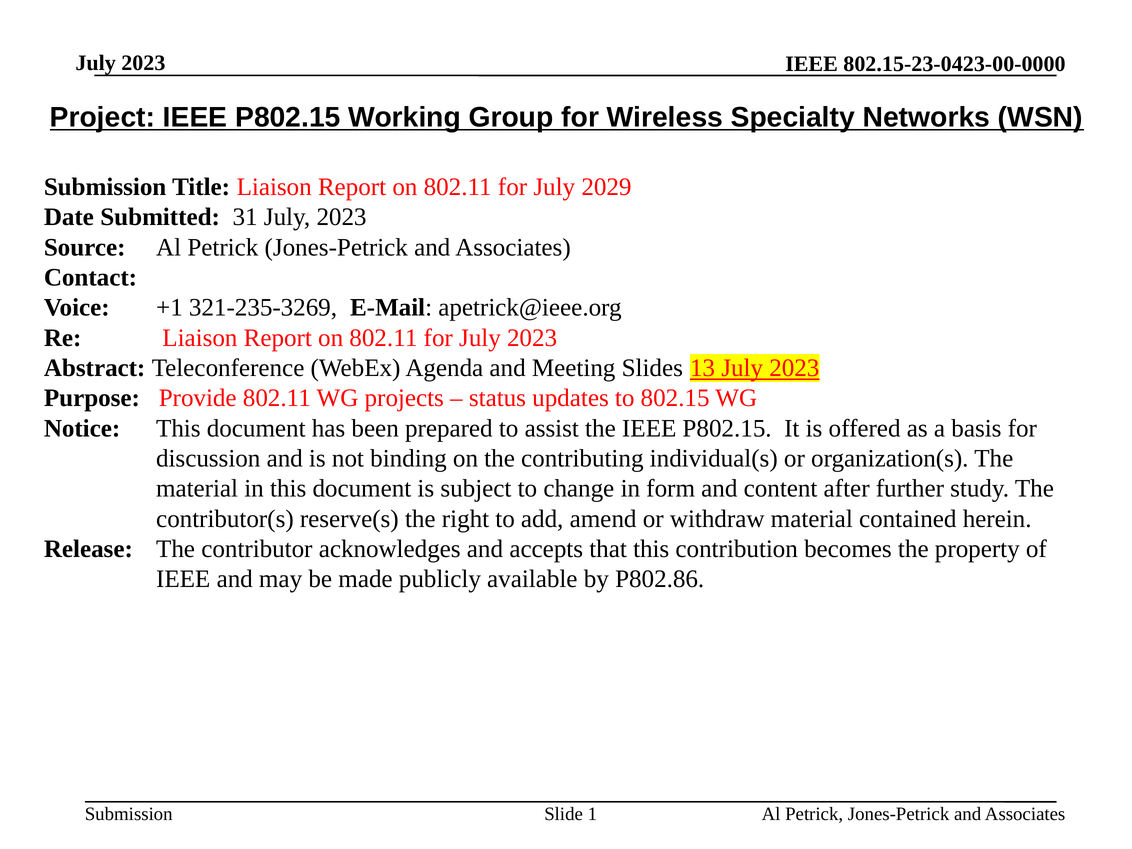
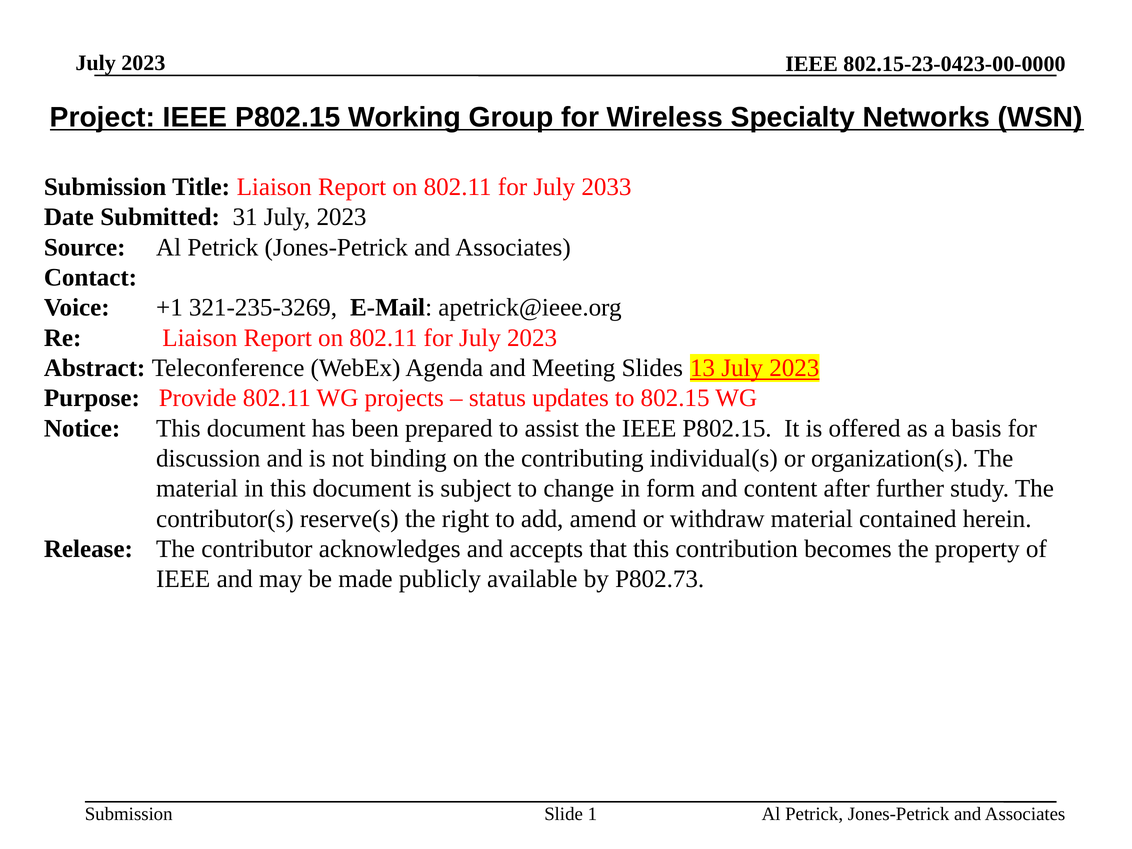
2029: 2029 -> 2033
P802.86: P802.86 -> P802.73
